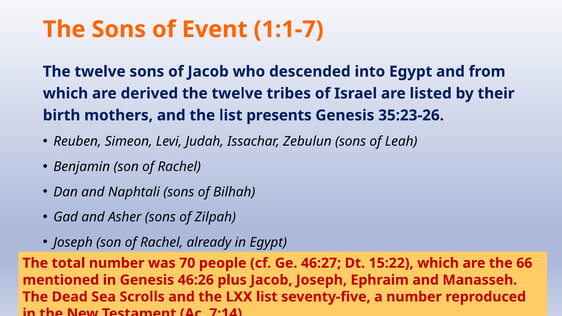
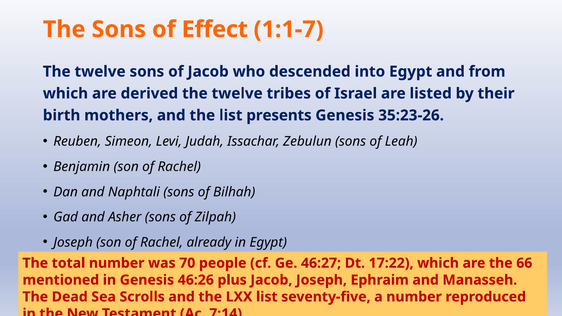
Event: Event -> Effect
15:22: 15:22 -> 17:22
